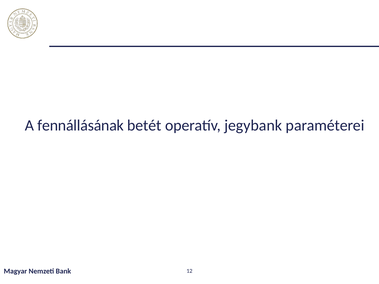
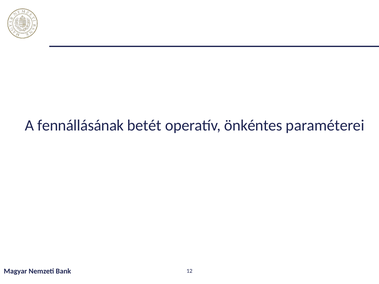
jegybank: jegybank -> önkéntes
